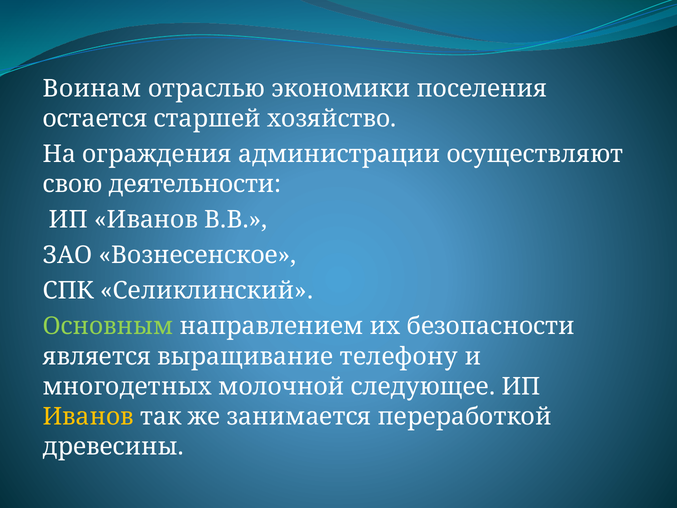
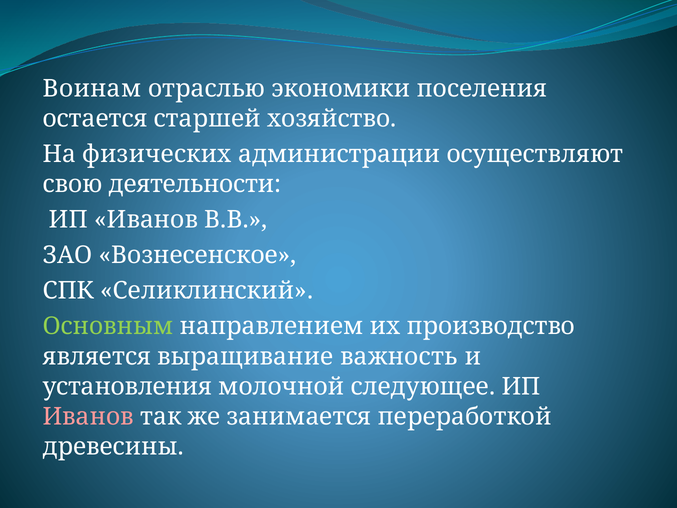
ограждения: ограждения -> физических
безопасности: безопасности -> производство
телефону: телефону -> важность
многодетных: многодетных -> установления
Иванов at (88, 416) colour: yellow -> pink
